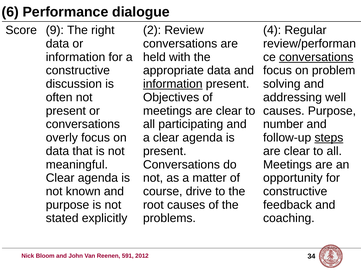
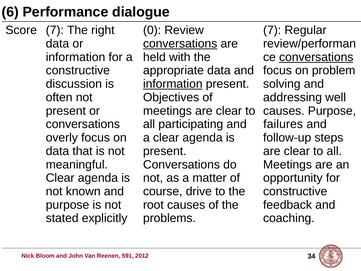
Score 9: 9 -> 7
2: 2 -> 0
4 at (272, 30): 4 -> 7
conversations at (180, 44) underline: none -> present
number: number -> failures
steps underline: present -> none
